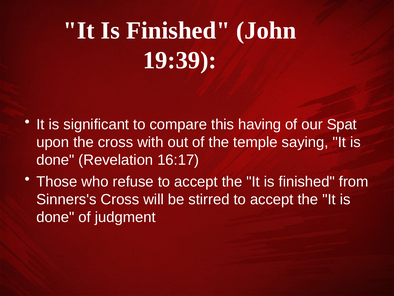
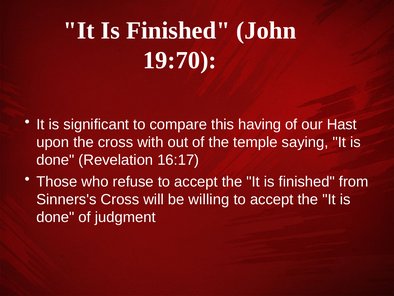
19:39: 19:39 -> 19:70
Spat: Spat -> Hast
stirred: stirred -> willing
